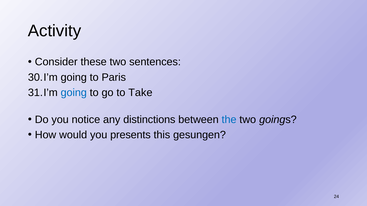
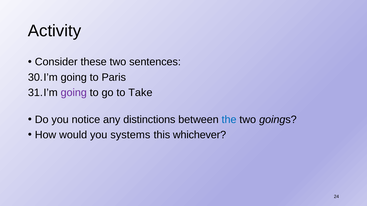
going at (74, 93) colour: blue -> purple
presents: presents -> systems
gesungen: gesungen -> whichever
